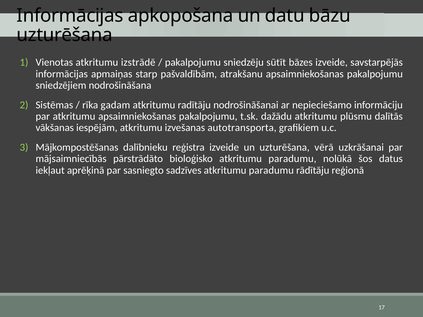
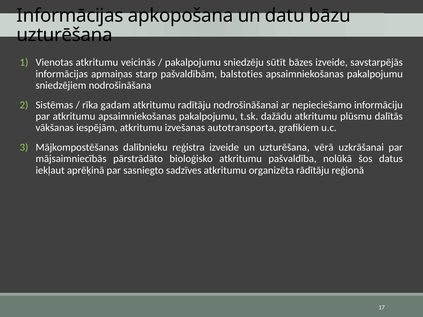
izstrādē: izstrādē -> veicinās
atrakšanu: atrakšanu -> balstoties
bioloģisko atkritumu paradumu: paradumu -> pašvaldība
sadzīves atkritumu paradumu: paradumu -> organizēta
